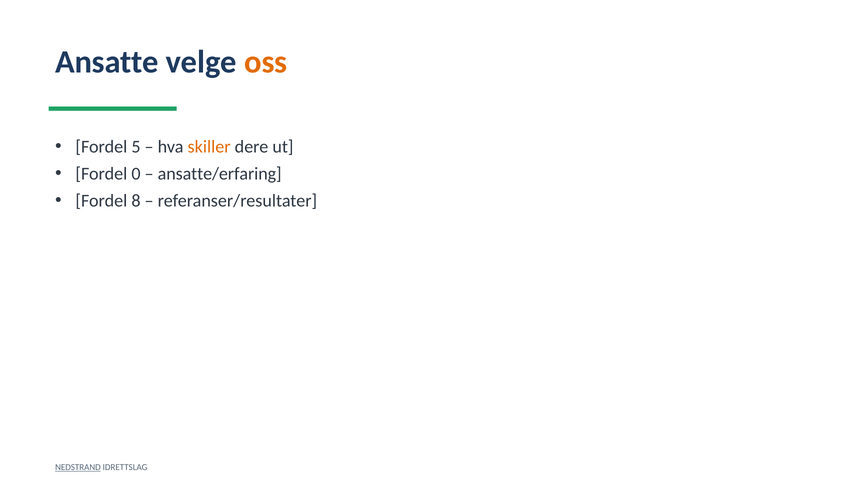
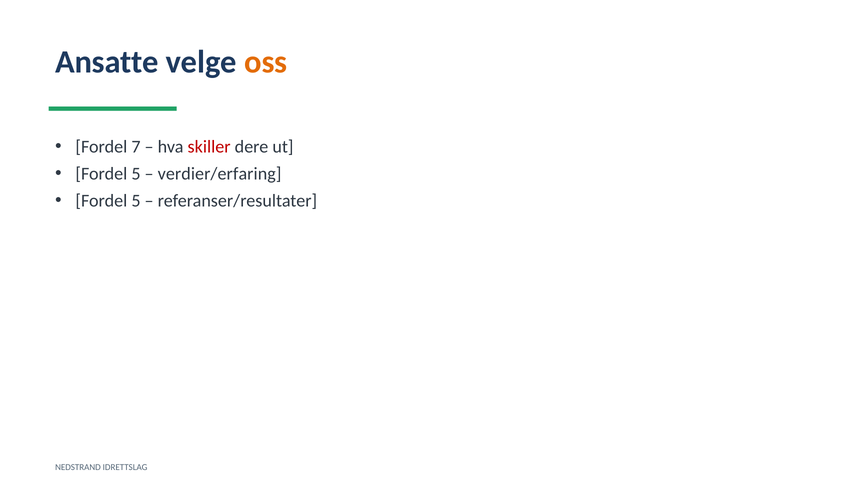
5: 5 -> 7
skiller colour: orange -> red
0 at (136, 174): 0 -> 5
ansatte/erfaring: ansatte/erfaring -> verdier/erfaring
8 at (136, 201): 8 -> 5
NEDSTRAND underline: present -> none
